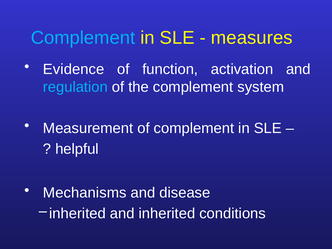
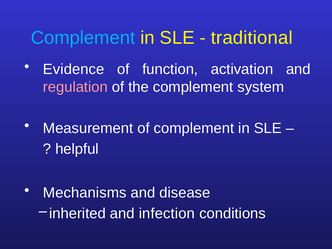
measures: measures -> traditional
regulation colour: light blue -> pink
and inherited: inherited -> infection
